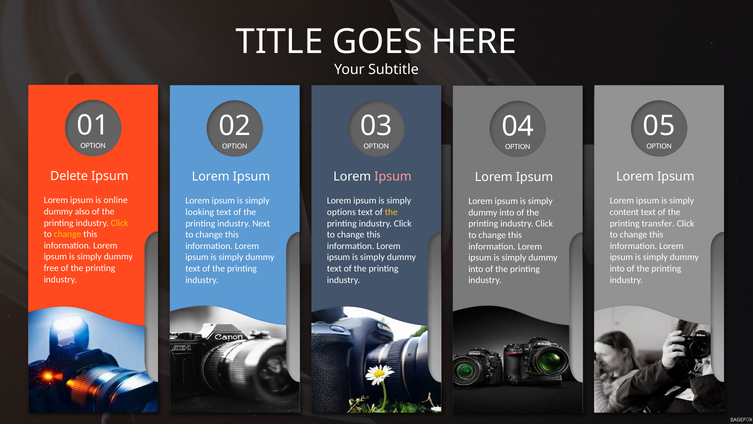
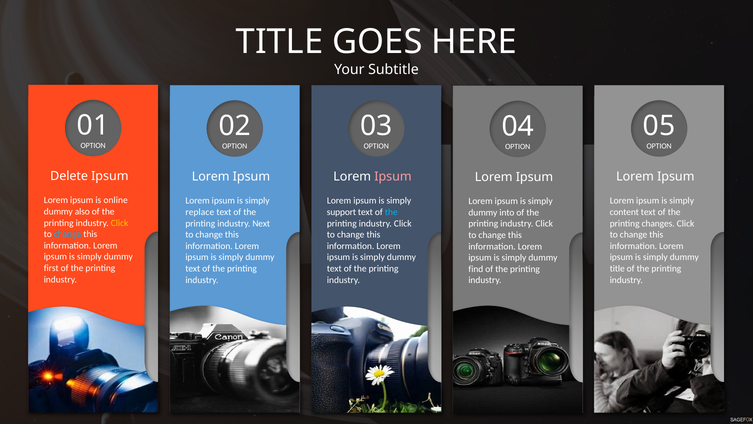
looking: looking -> replace
options: options -> support
the at (391, 212) colour: yellow -> light blue
transfer: transfer -> changes
change at (68, 234) colour: yellow -> light blue
free: free -> first
into at (617, 268): into -> title
into at (476, 269): into -> find
